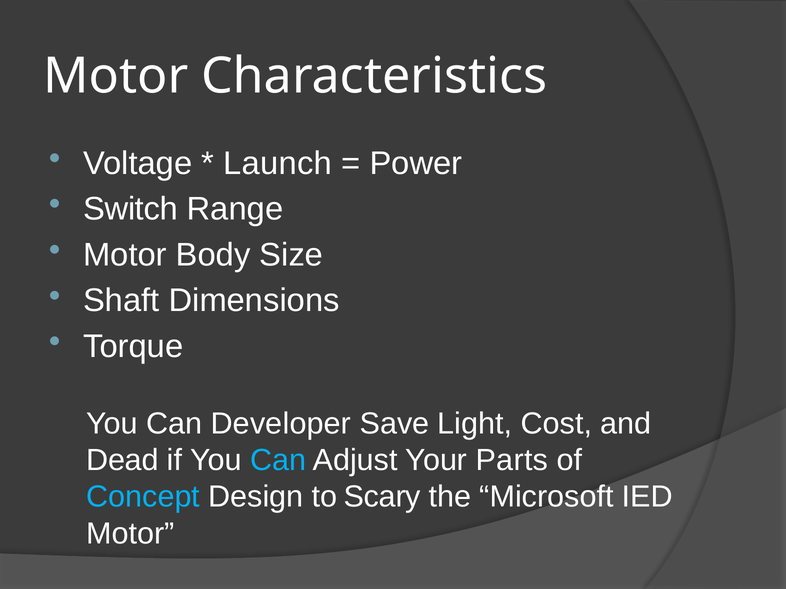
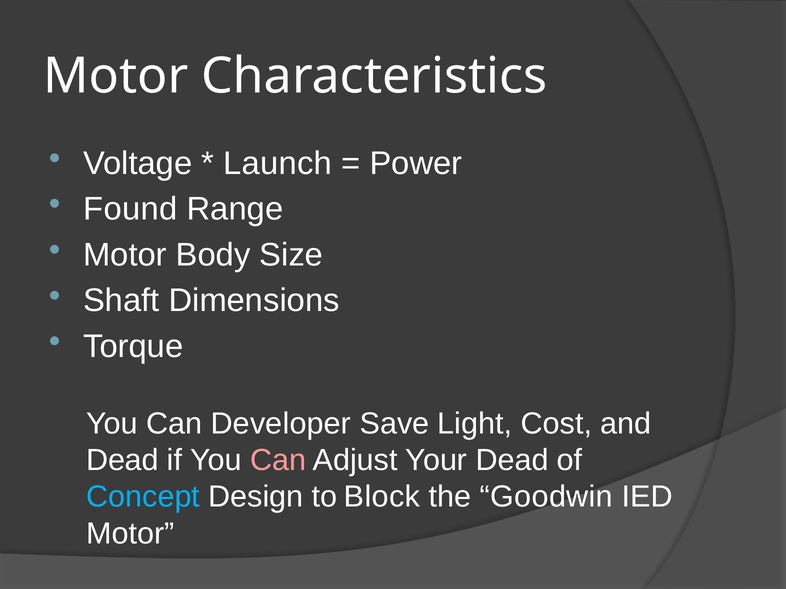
Switch: Switch -> Found
Can at (278, 461) colour: light blue -> pink
Your Parts: Parts -> Dead
Scary: Scary -> Block
Microsoft: Microsoft -> Goodwin
